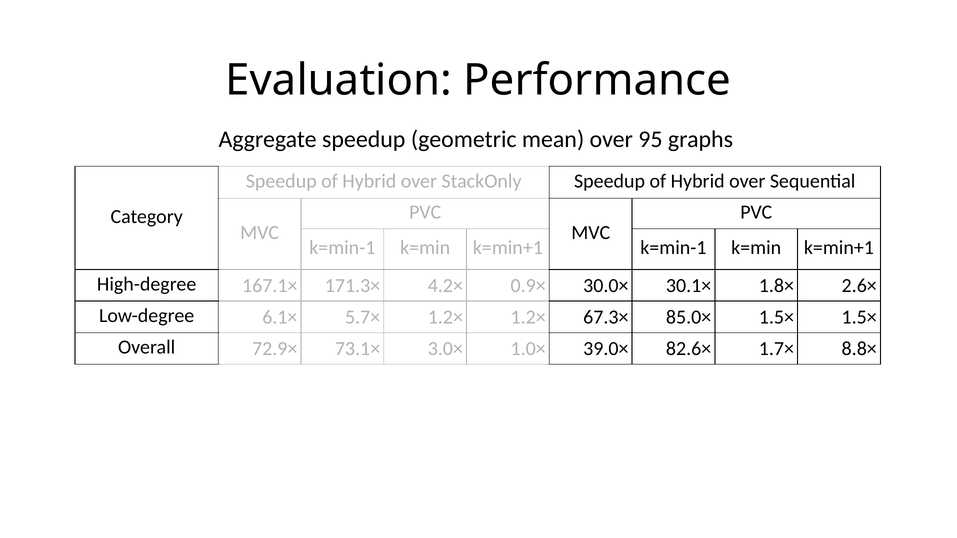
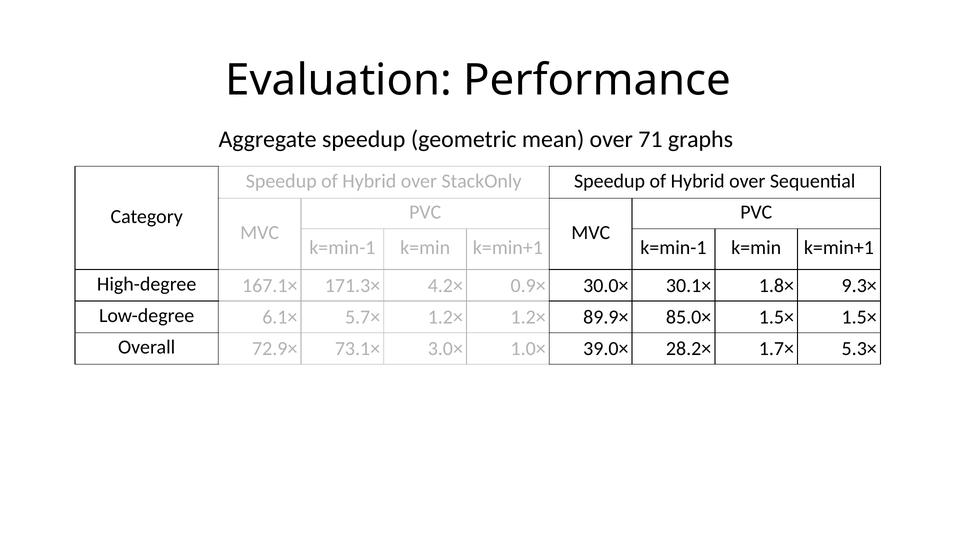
95: 95 -> 71
2.6×: 2.6× -> 9.3×
67.3×: 67.3× -> 89.9×
82.6×: 82.6× -> 28.2×
8.8×: 8.8× -> 5.3×
